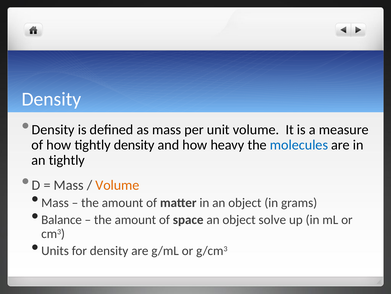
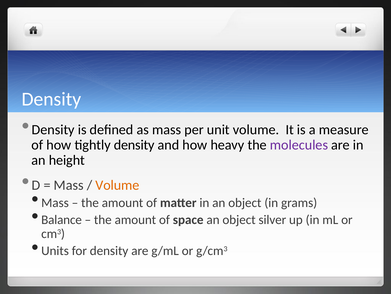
molecules colour: blue -> purple
an tightly: tightly -> height
solve: solve -> silver
